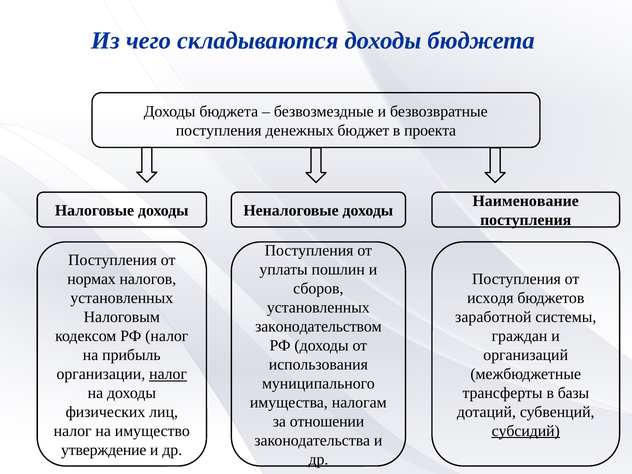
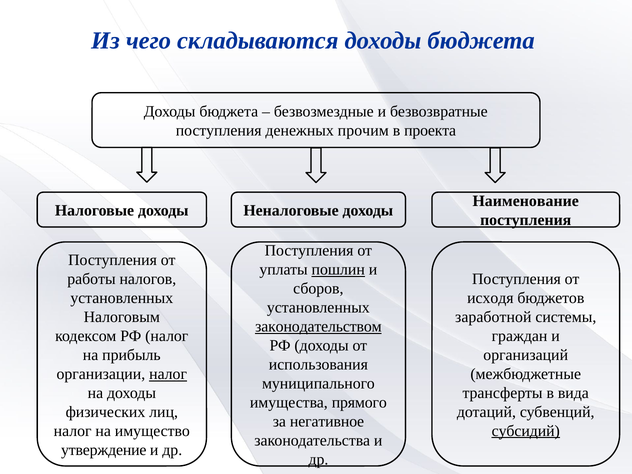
бюджет: бюджет -> прочим
пошлин underline: none -> present
нормах: нормах -> работы
законодательством underline: none -> present
базы: базы -> вида
налогам: налогам -> прямого
отношении: отношении -> негативное
